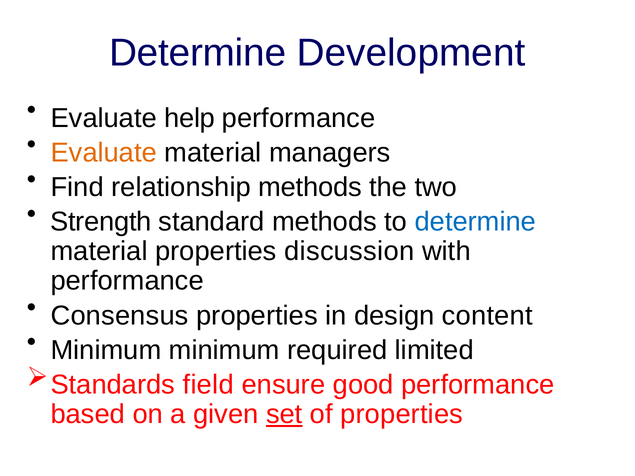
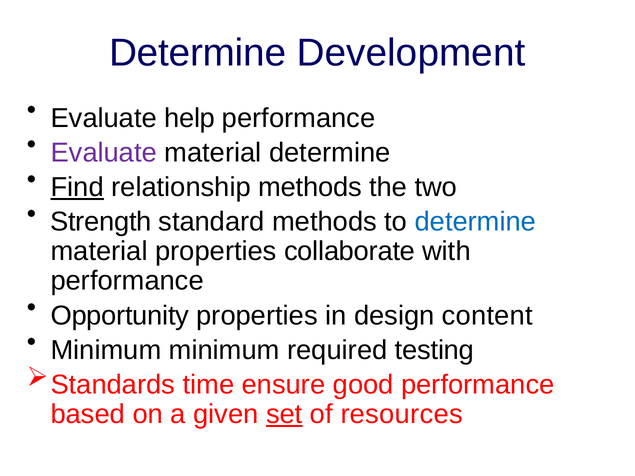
Evaluate at (104, 153) colour: orange -> purple
material managers: managers -> determine
Find underline: none -> present
discussion: discussion -> collaborate
Consensus: Consensus -> Opportunity
limited: limited -> testing
field: field -> time
of properties: properties -> resources
